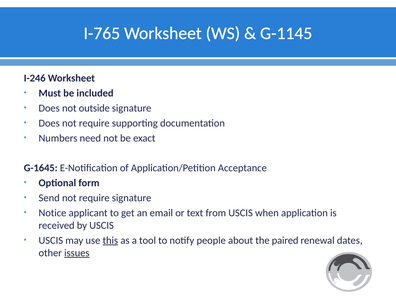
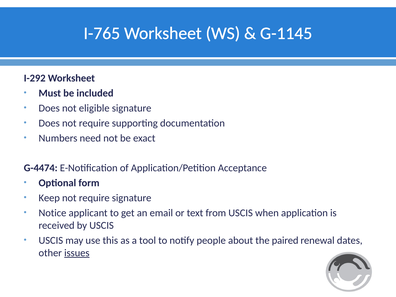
I-246: I-246 -> I-292
outside: outside -> eligible
G-1645: G-1645 -> G-4474
Send: Send -> Keep
this underline: present -> none
